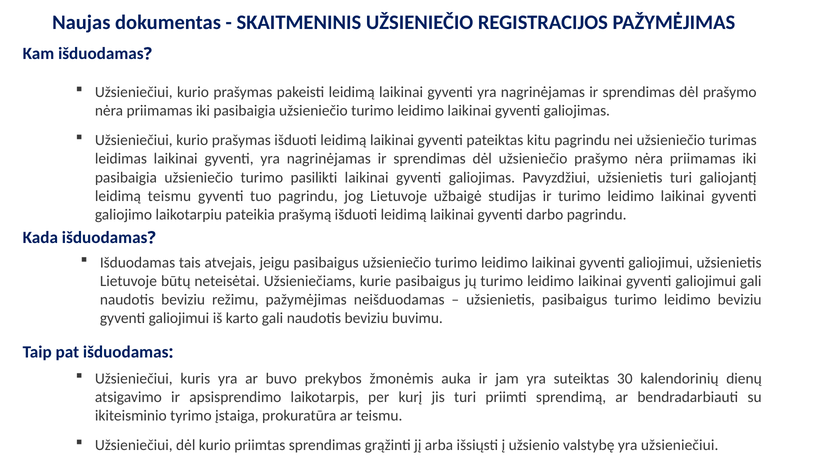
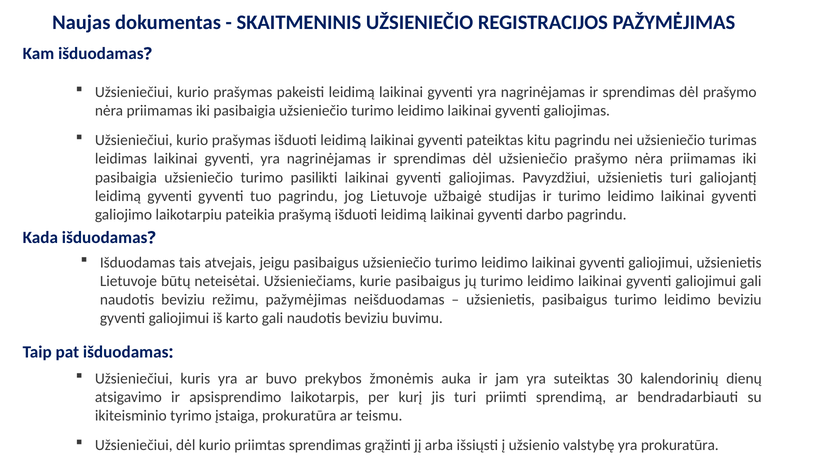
leidimą teismu: teismu -> gyventi
yra užsieniečiui: užsieniečiui -> prokuratūra
